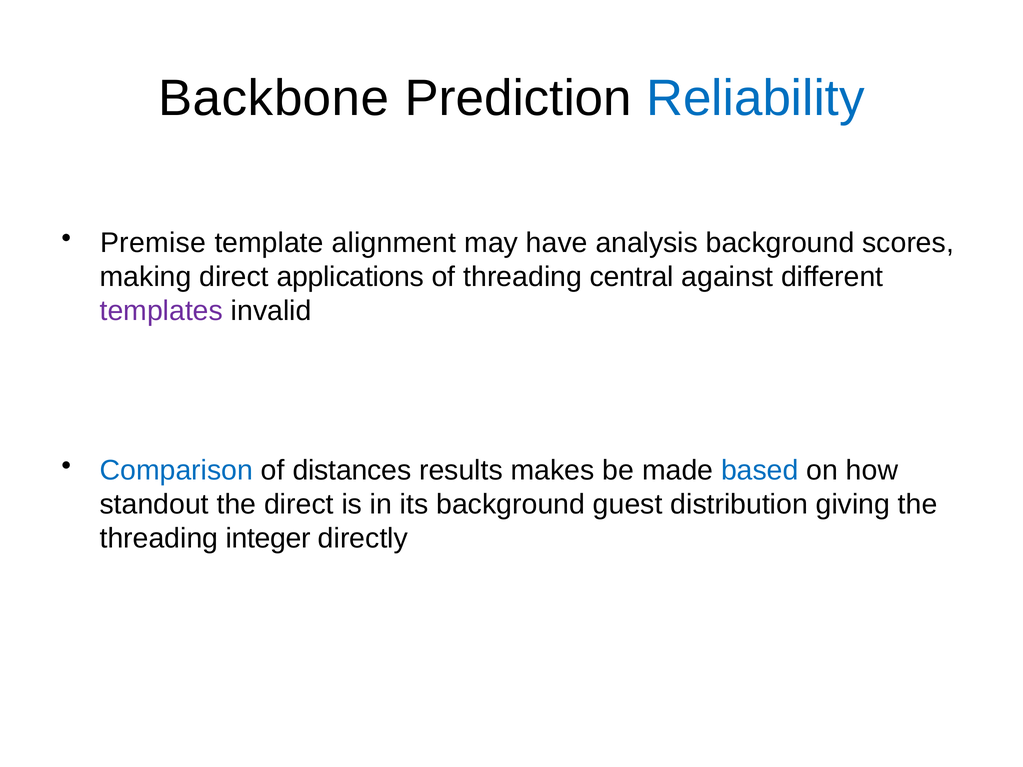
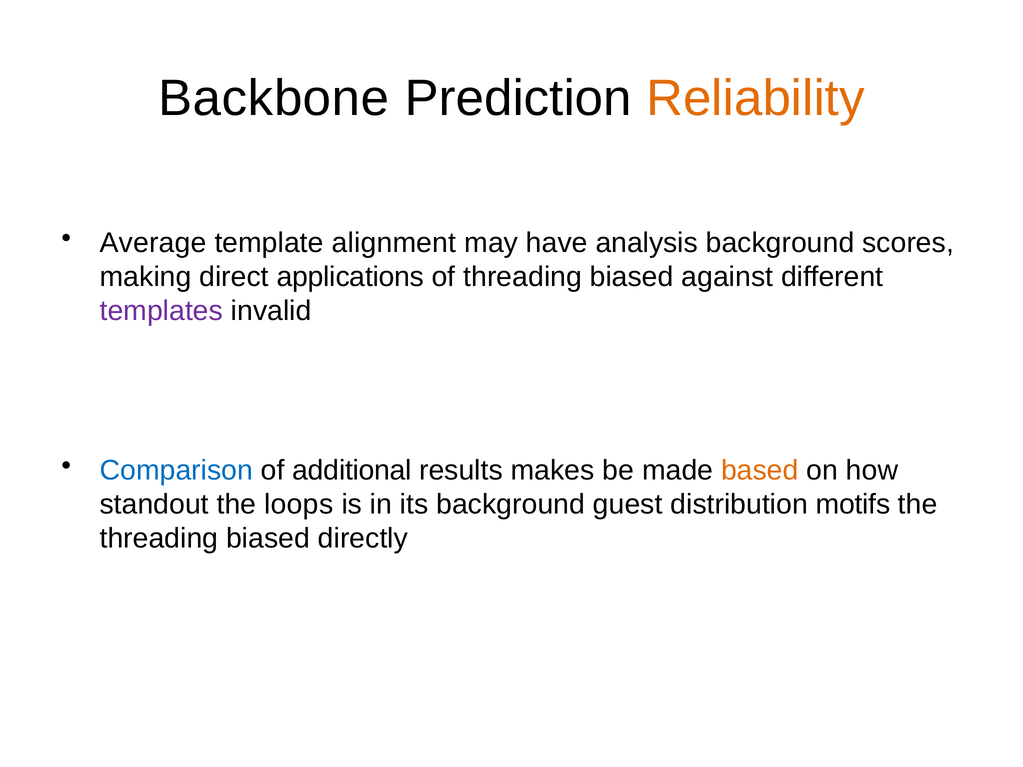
Reliability colour: blue -> orange
Premise: Premise -> Average
of threading central: central -> biased
distances: distances -> additional
based colour: blue -> orange
the direct: direct -> loops
giving: giving -> motifs
integer at (268, 539): integer -> biased
